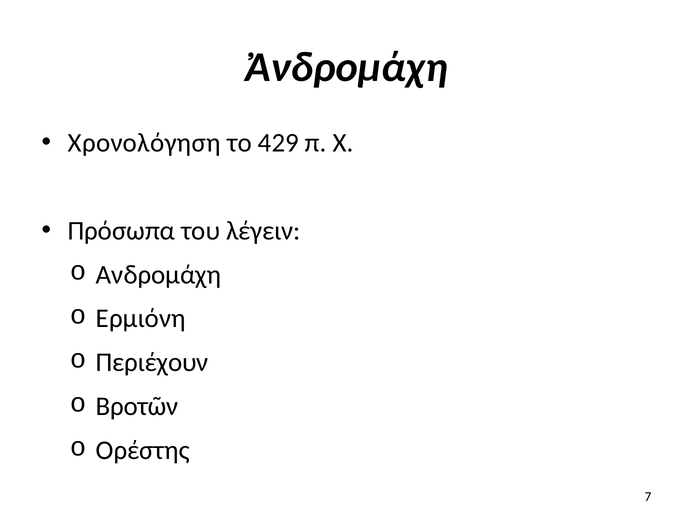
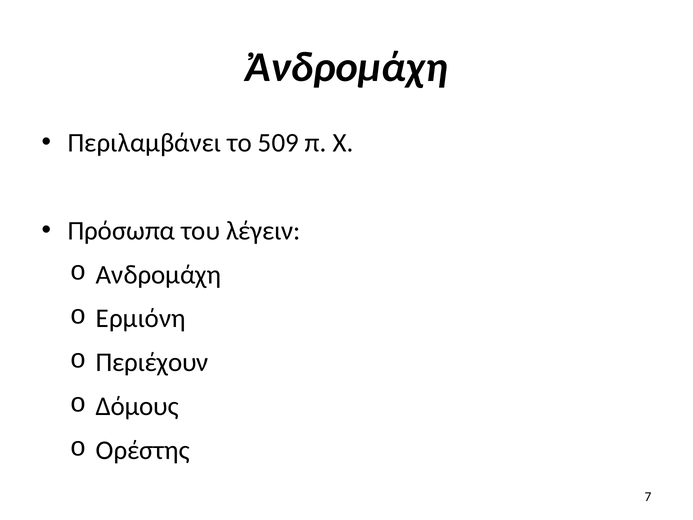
Χρονολόγηση: Χρονολόγηση -> Περιλαμβάνει
429: 429 -> 509
Βροτῶν: Βροτῶν -> Δόμους
